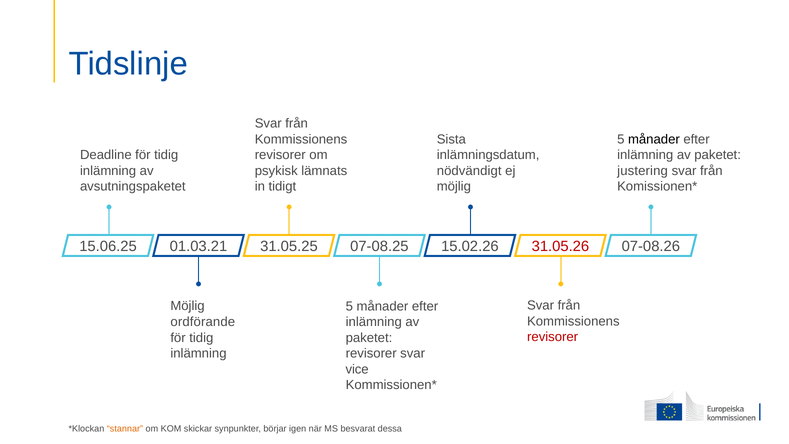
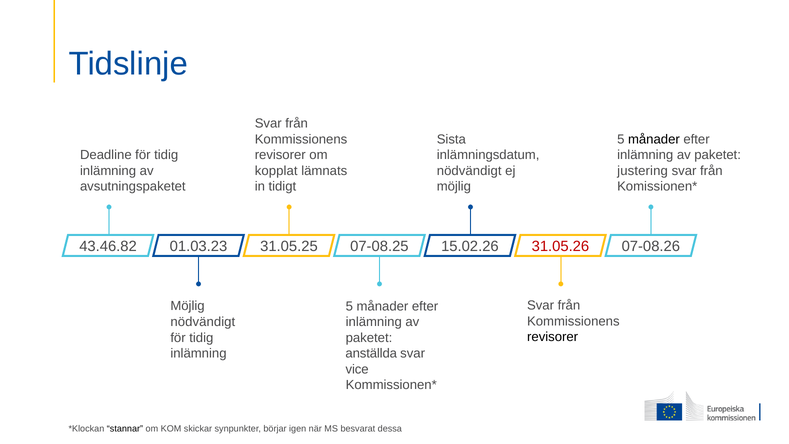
psykisk: psykisk -> kopplat
15.06.25: 15.06.25 -> 43.46.82
01.03.21: 01.03.21 -> 01.03.23
ordförande at (203, 322): ordförande -> nödvändigt
revisorer at (553, 337) colour: red -> black
revisorer at (371, 353): revisorer -> anställda
stannar colour: orange -> black
